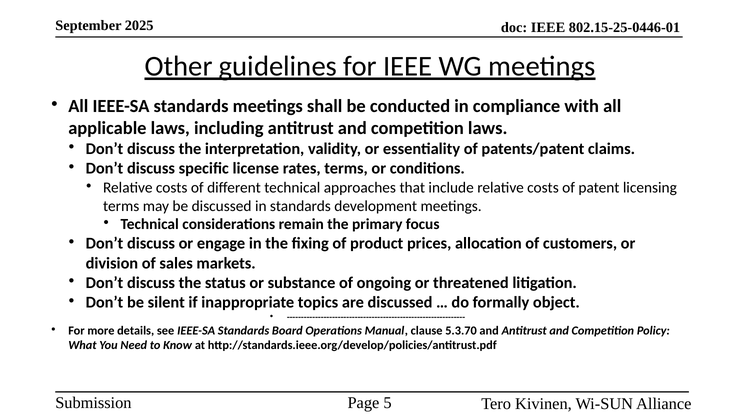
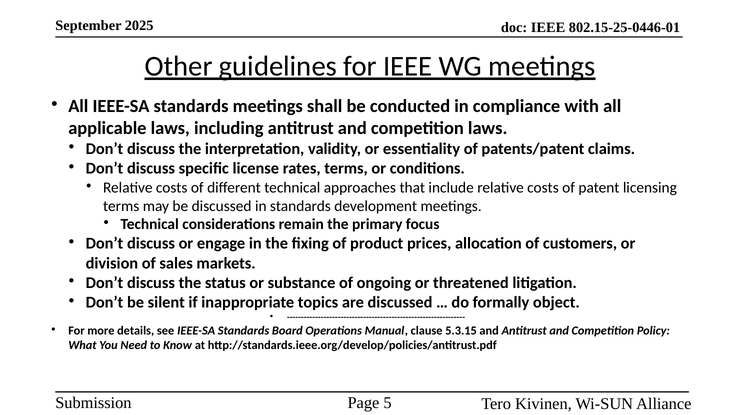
5.3.70: 5.3.70 -> 5.3.15
